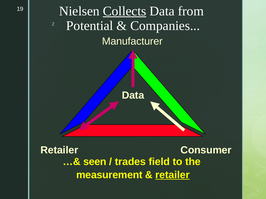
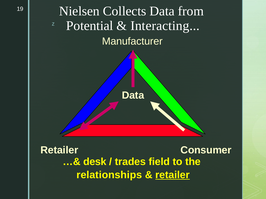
Collects underline: present -> none
Companies: Companies -> Interacting
seen: seen -> desk
measurement: measurement -> relationships
